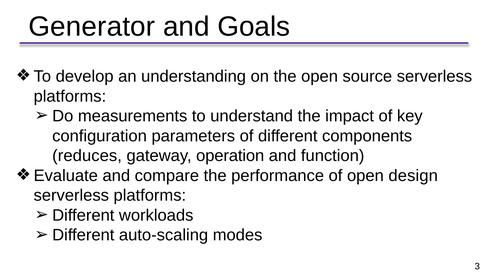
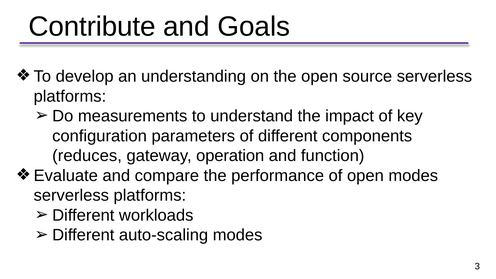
Generator: Generator -> Contribute
open design: design -> modes
